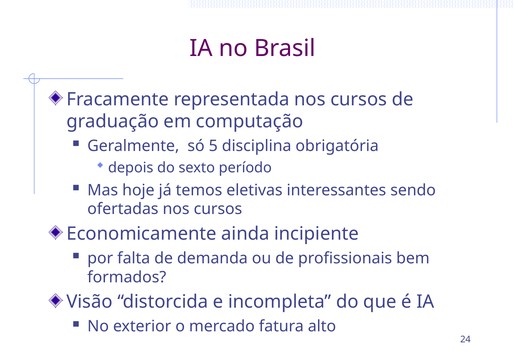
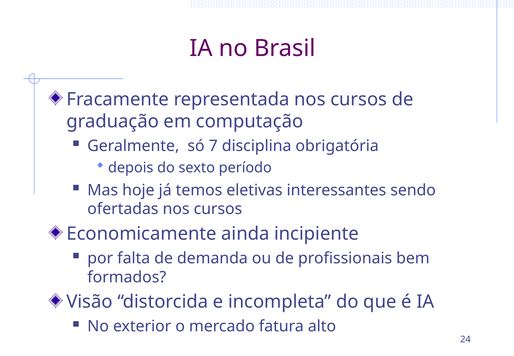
5: 5 -> 7
